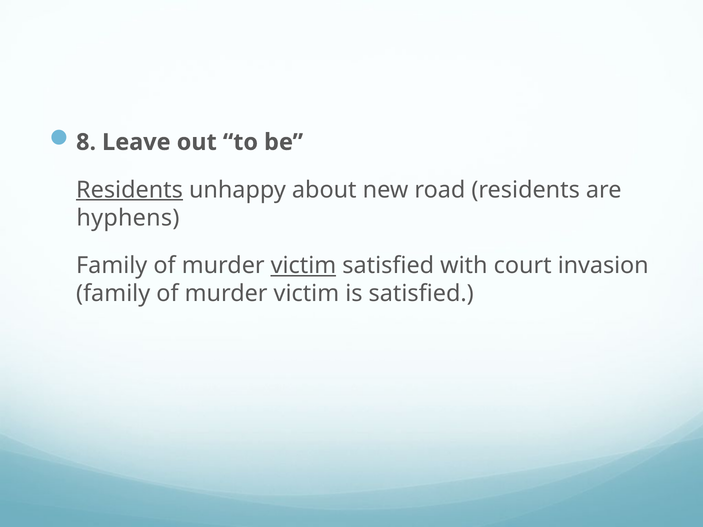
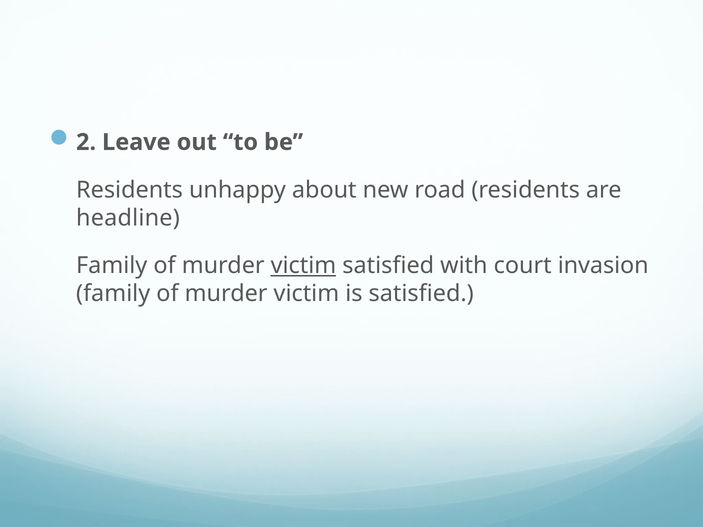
8: 8 -> 2
Residents at (130, 190) underline: present -> none
hyphens: hyphens -> headline
